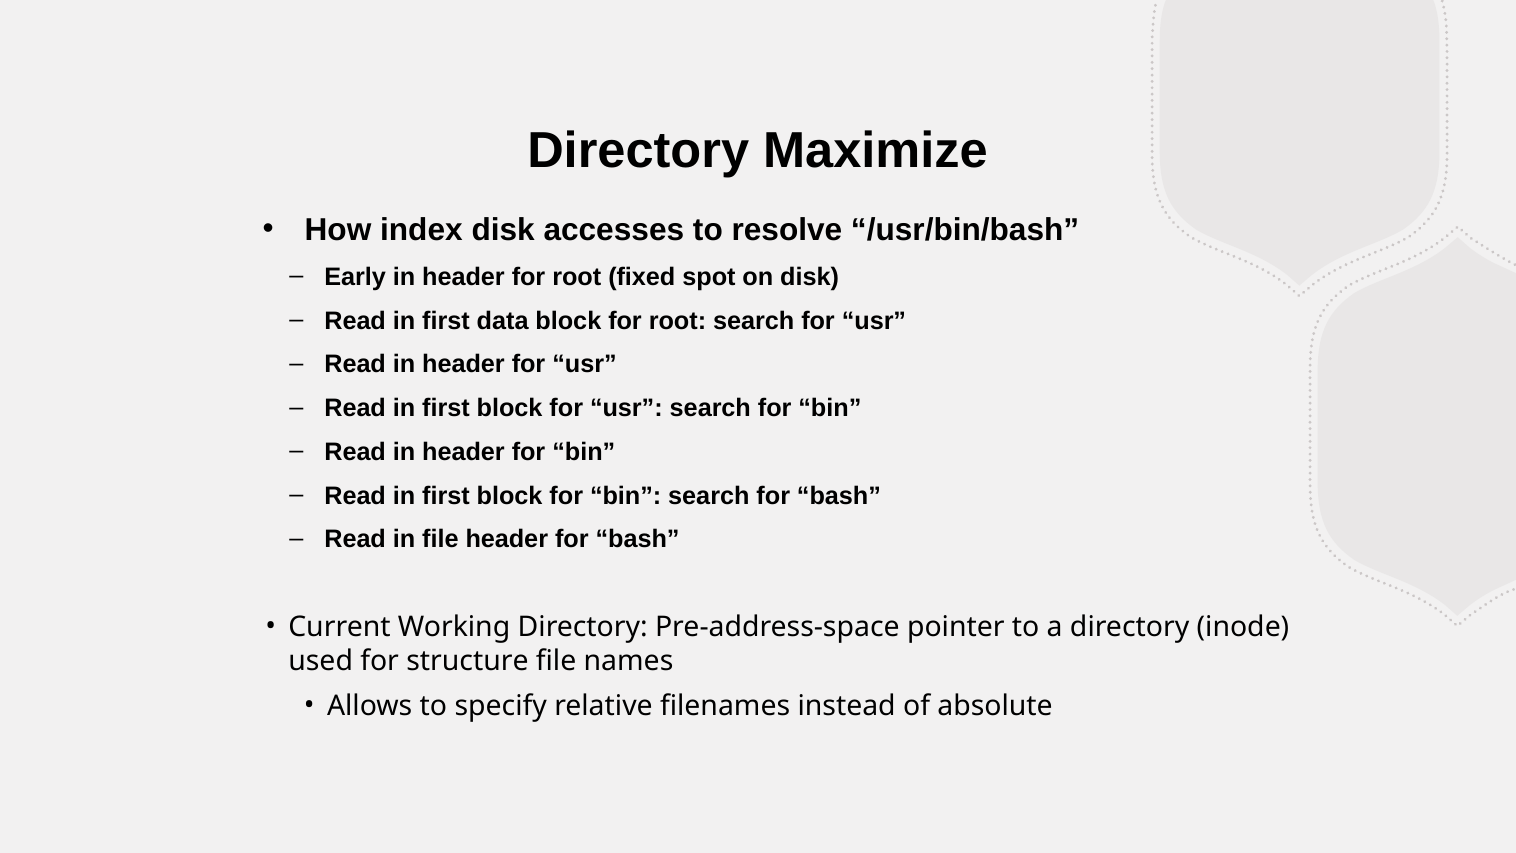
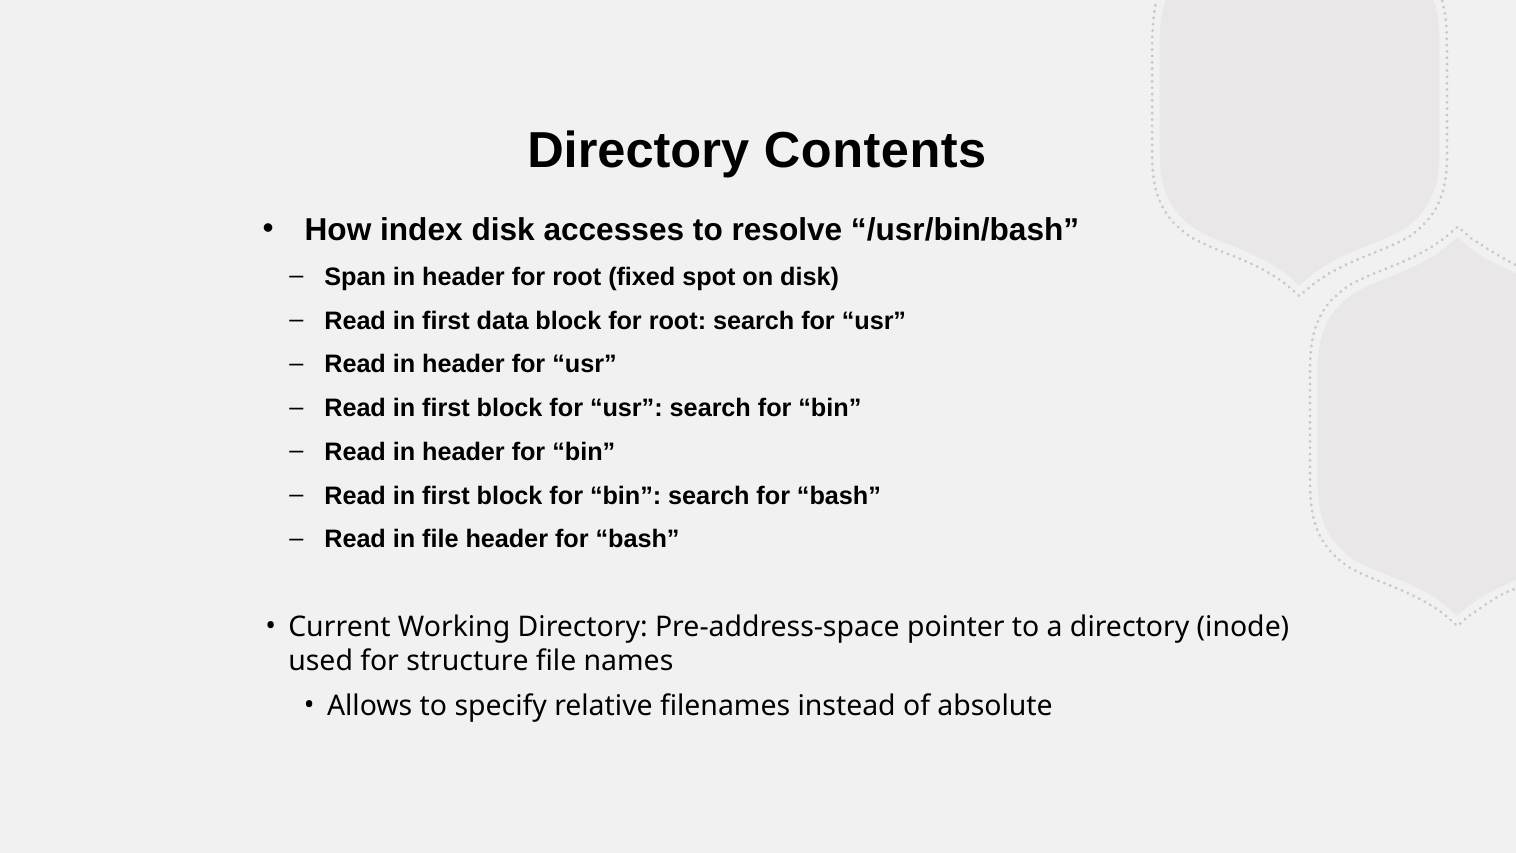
Maximize: Maximize -> Contents
Early: Early -> Span
